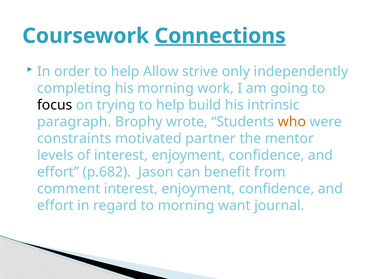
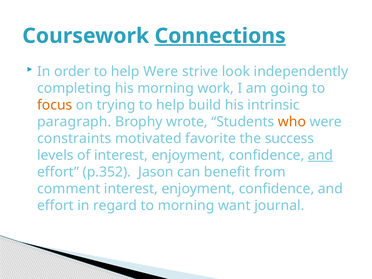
help Allow: Allow -> Were
only: only -> look
focus colour: black -> orange
partner: partner -> favorite
mentor: mentor -> success
and at (320, 155) underline: none -> present
p.682: p.682 -> p.352
